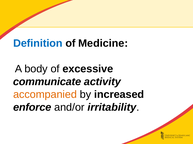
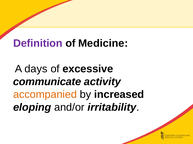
Definition colour: blue -> purple
body: body -> days
enforce: enforce -> eloping
